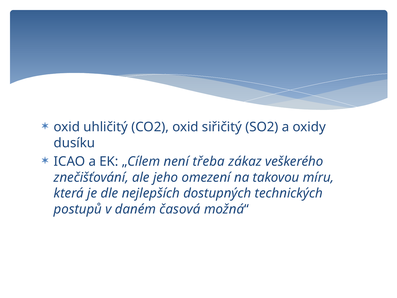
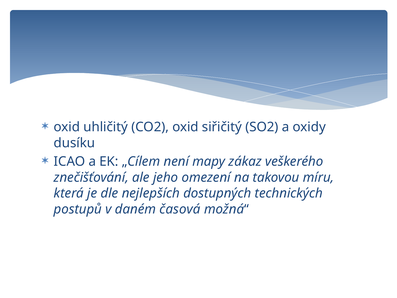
třeba: třeba -> mapy
